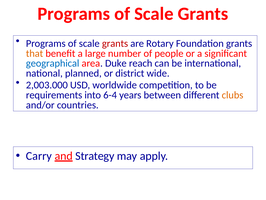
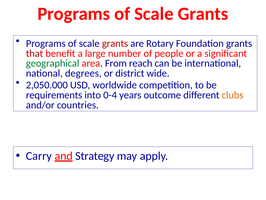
that colour: orange -> red
geographical colour: blue -> green
Duke: Duke -> From
planned: planned -> degrees
2,003.000: 2,003.000 -> 2,050.000
6-4: 6-4 -> 0-4
between: between -> outcome
